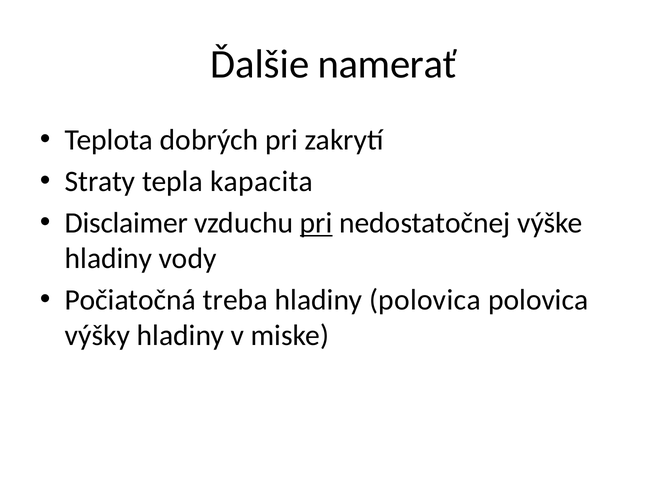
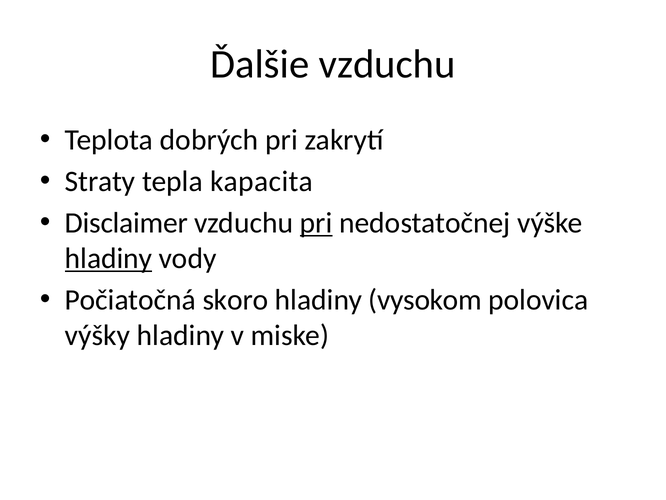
Ďalšie namerať: namerať -> vzduchu
hladiny at (109, 258) underline: none -> present
treba: treba -> skoro
hladiny polovica: polovica -> vysokom
